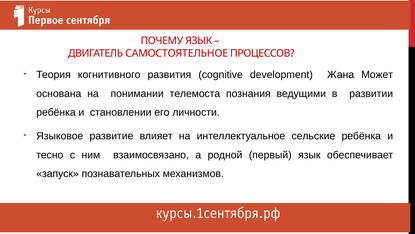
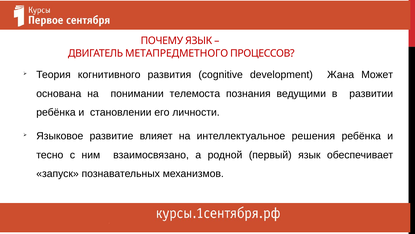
САМОСТОЯТЕЛЬНОЕ: САМОСТОЯТЕЛЬНОЕ -> МЕТАПРЕДМЕТНОГО
сельские: сельские -> решения
